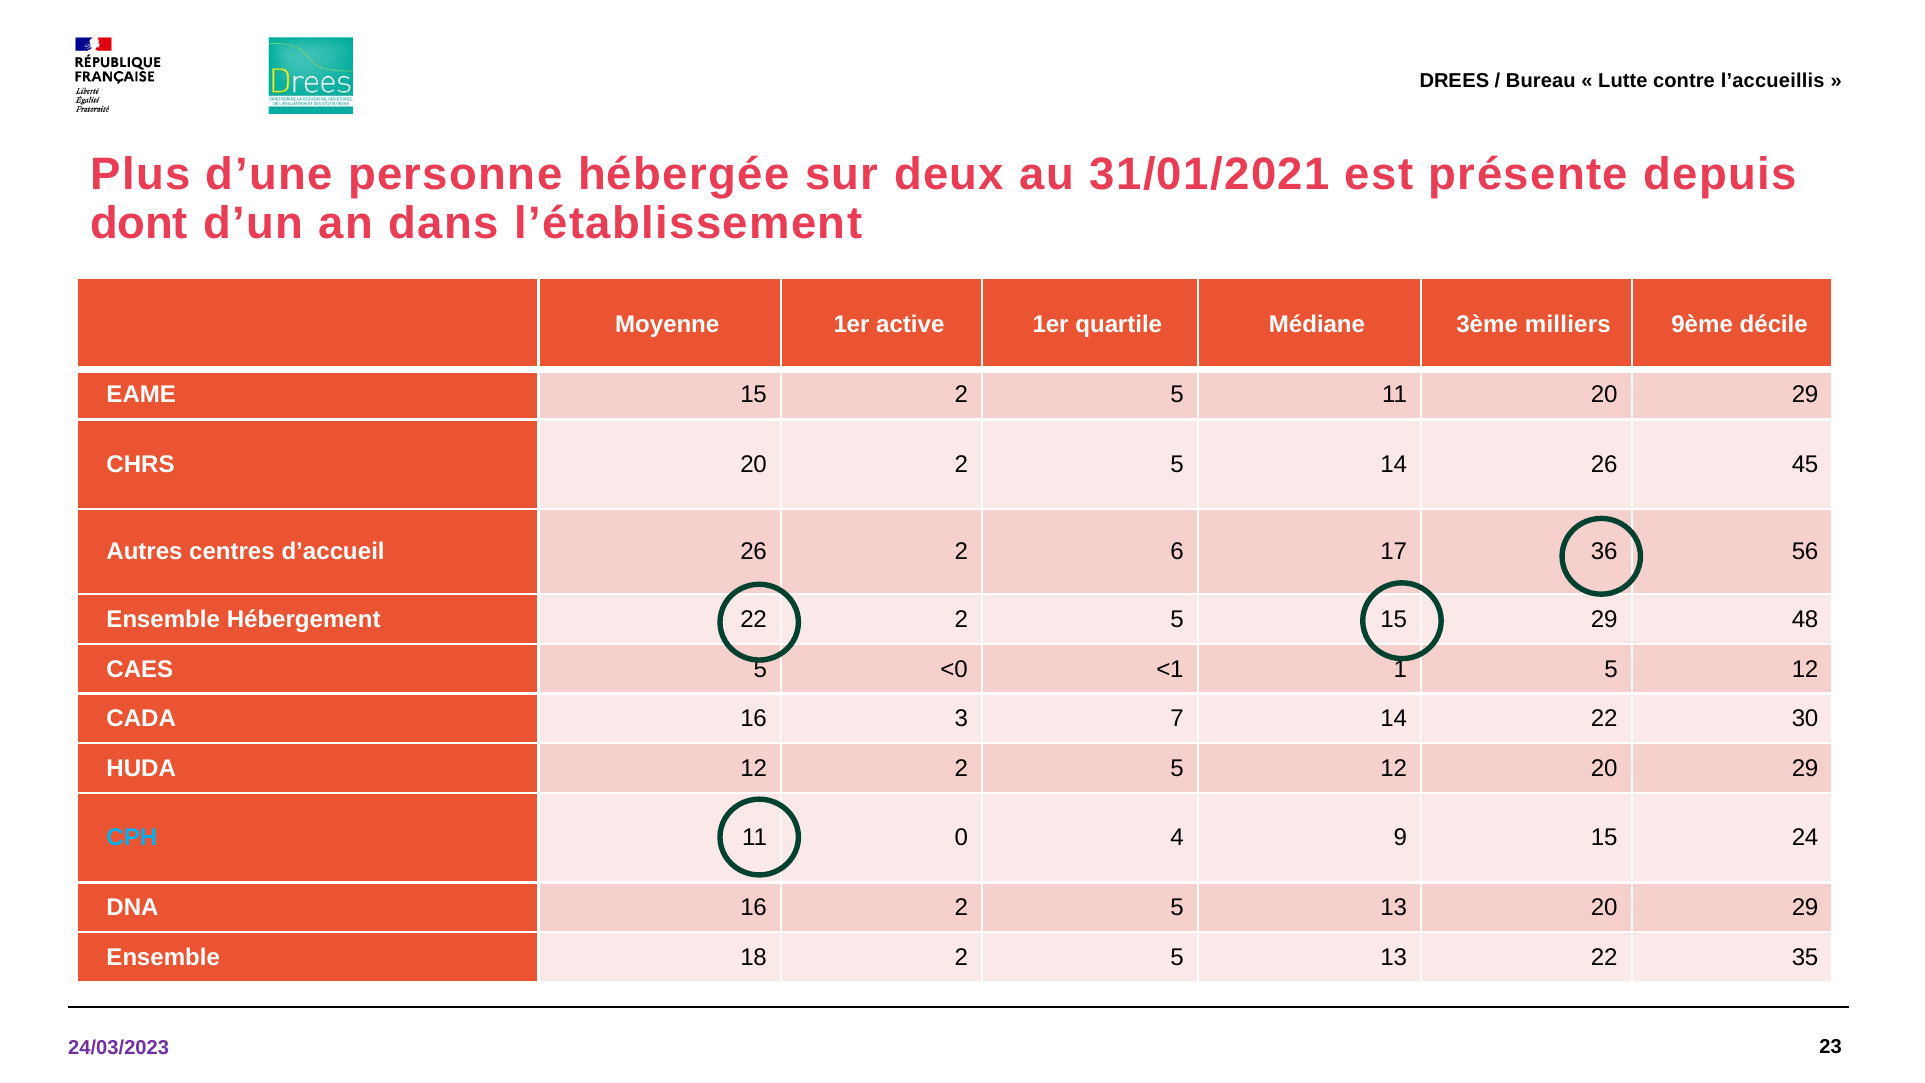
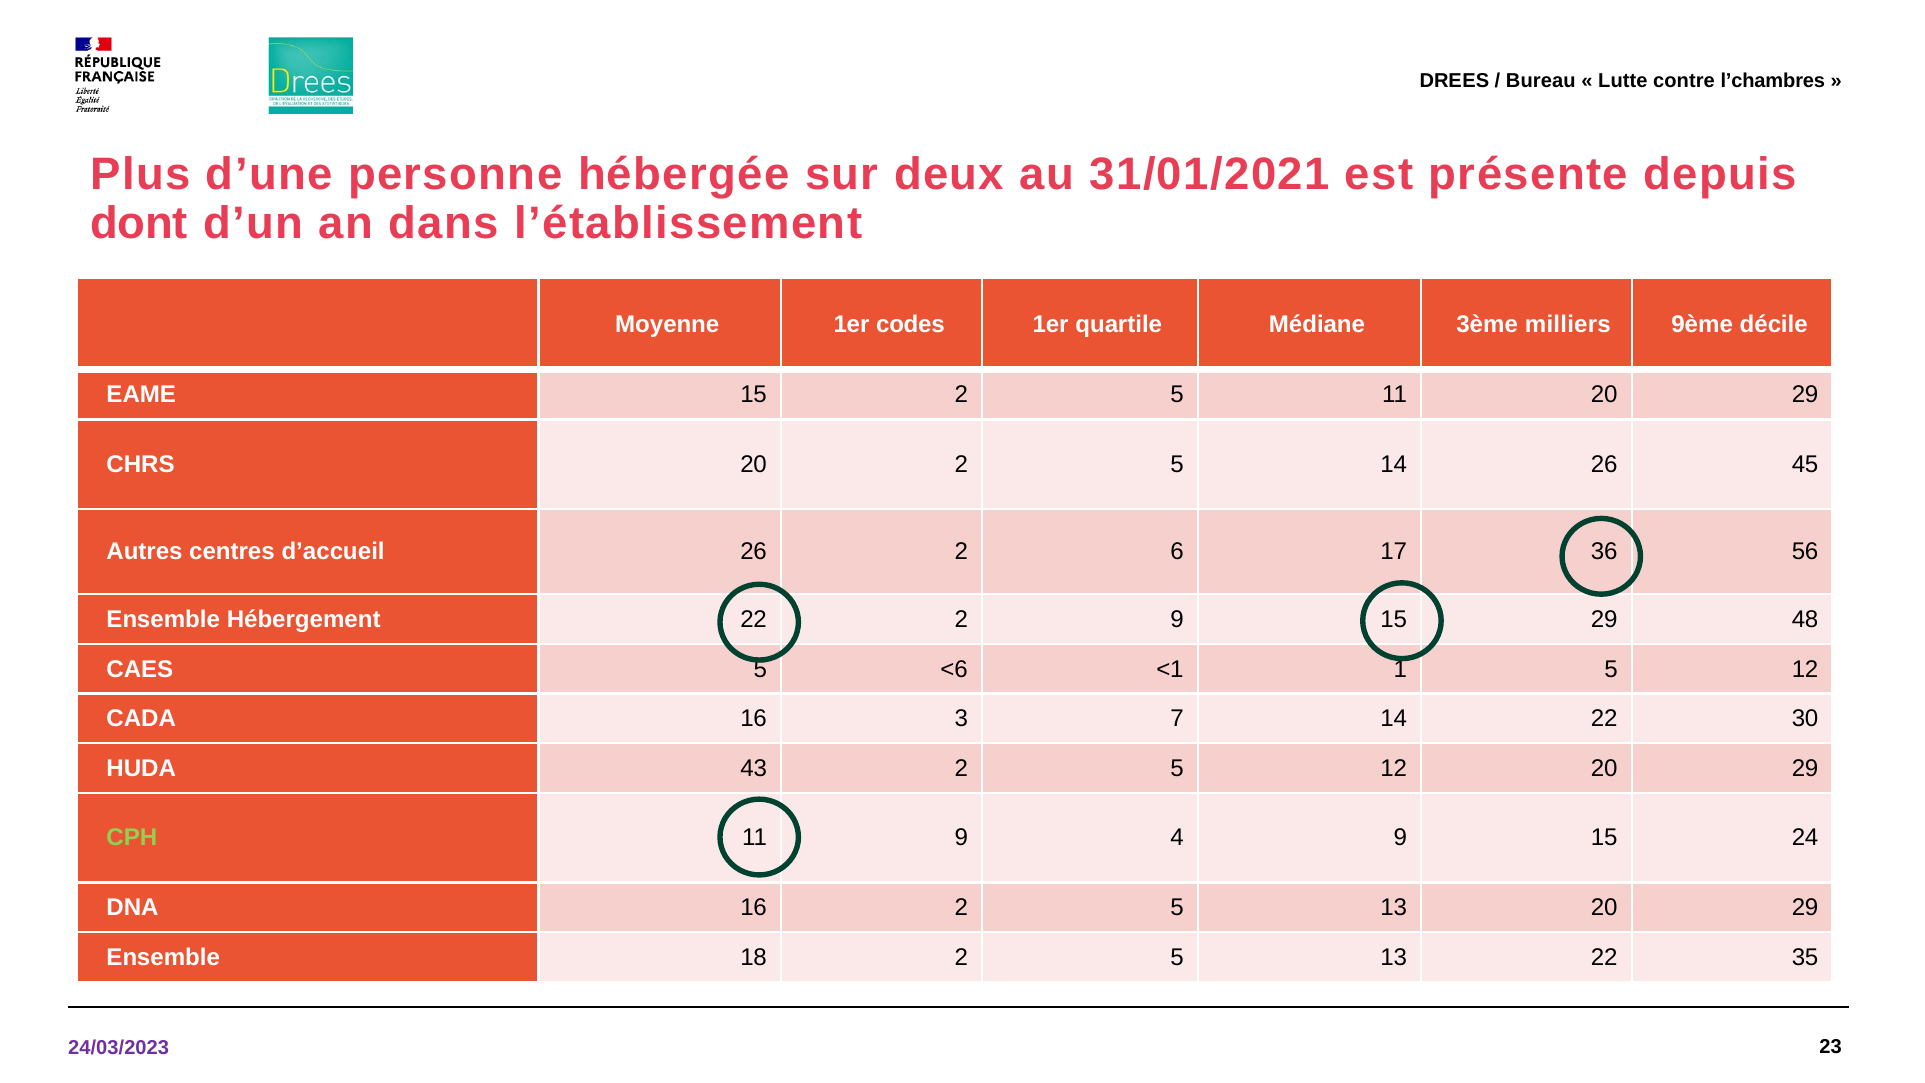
l’accueillis: l’accueillis -> l’chambres
active: active -> codes
22 2 5: 5 -> 9
<0: <0 -> <6
HUDA 12: 12 -> 43
CPH colour: light blue -> light green
11 0: 0 -> 9
